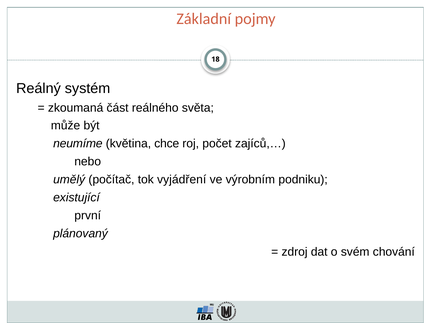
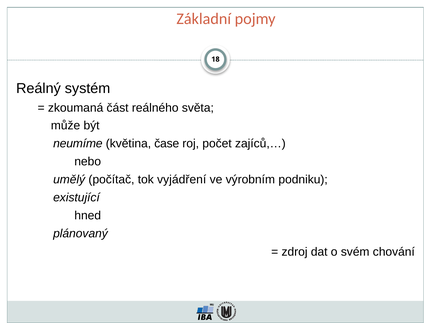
chce: chce -> čase
první: první -> hned
